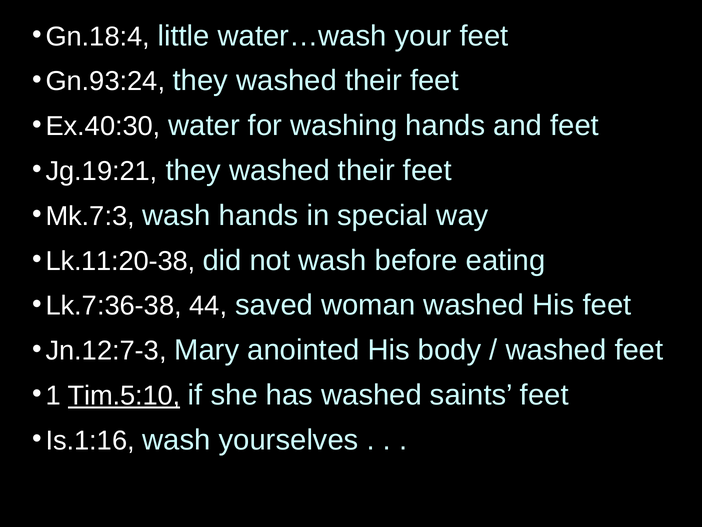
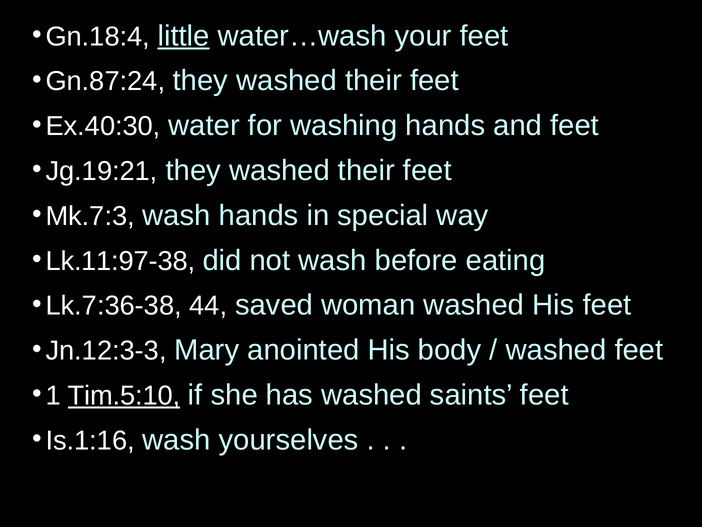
little underline: none -> present
Gn.93:24: Gn.93:24 -> Gn.87:24
Lk.11:20-38: Lk.11:20-38 -> Lk.11:97-38
Jn.12:7-3: Jn.12:7-3 -> Jn.12:3-3
